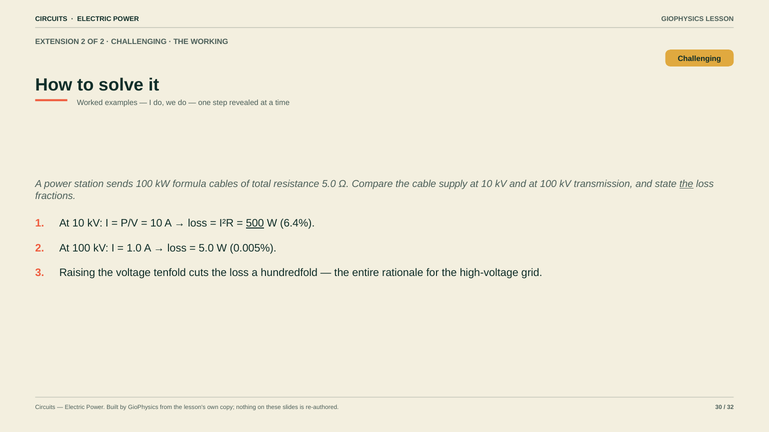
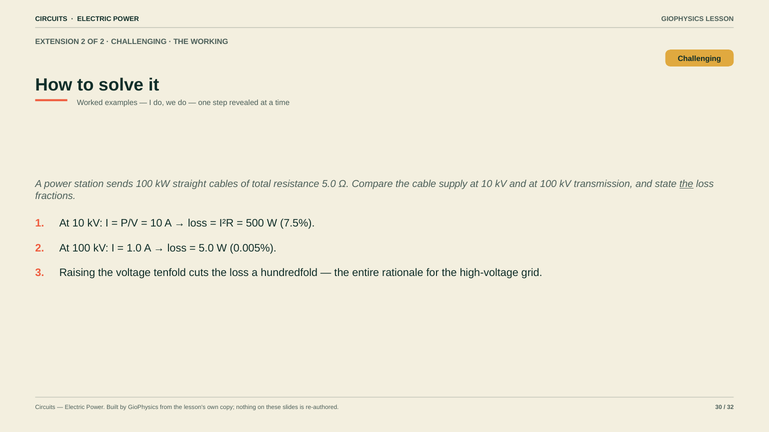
formula: formula -> straight
500 underline: present -> none
6.4%: 6.4% -> 7.5%
